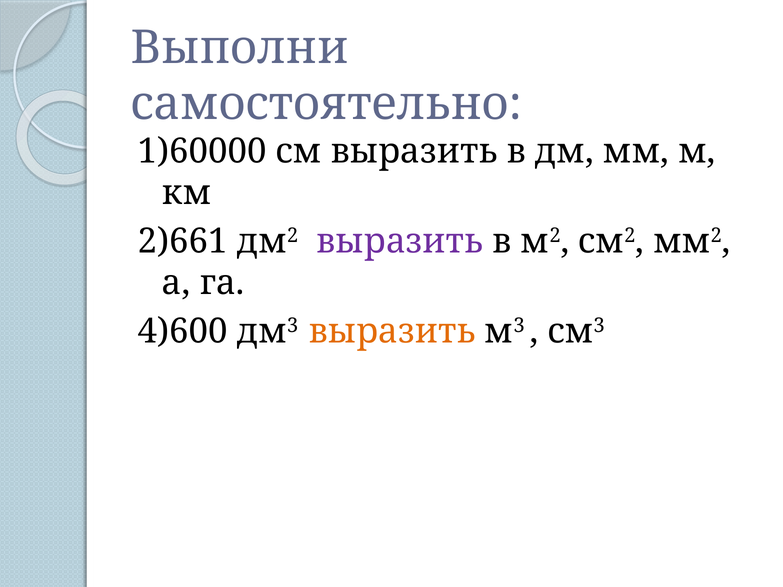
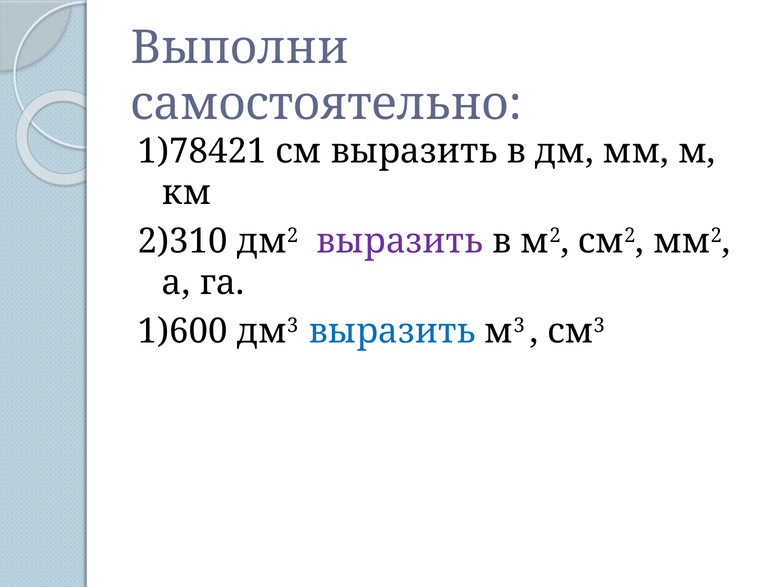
1)60000: 1)60000 -> 1)78421
2)661: 2)661 -> 2)310
4)600: 4)600 -> 1)600
выразить at (392, 331) colour: orange -> blue
